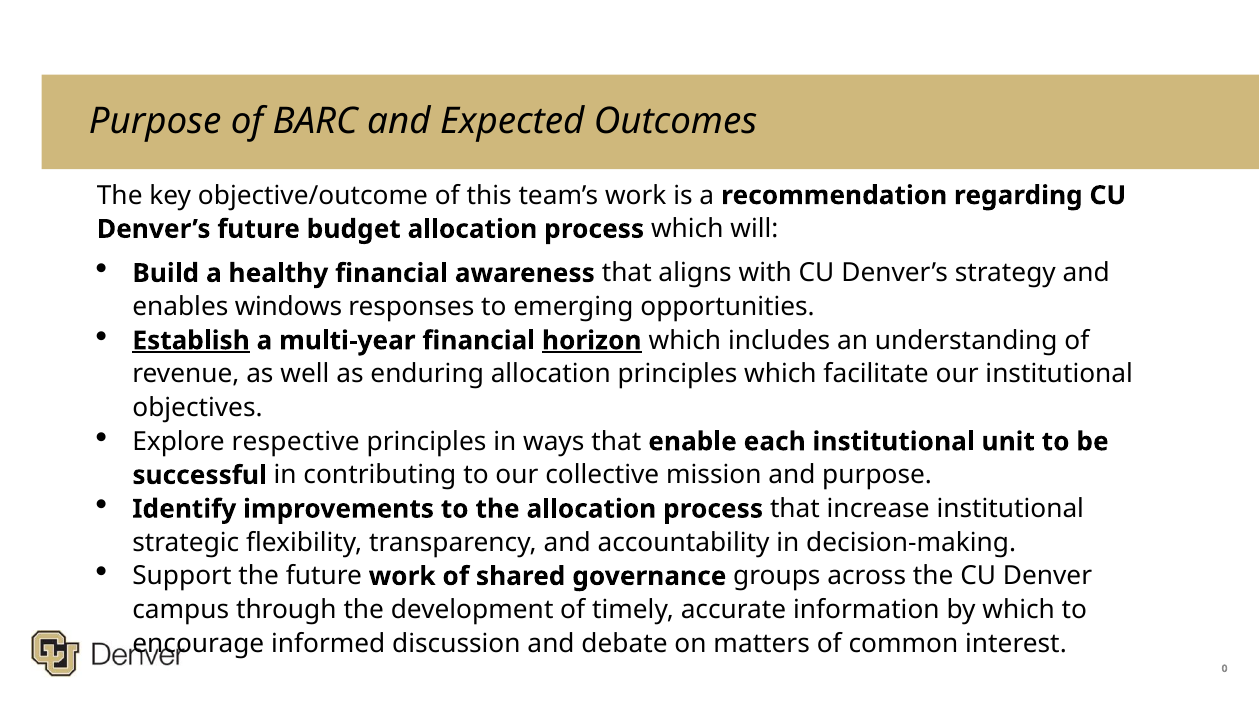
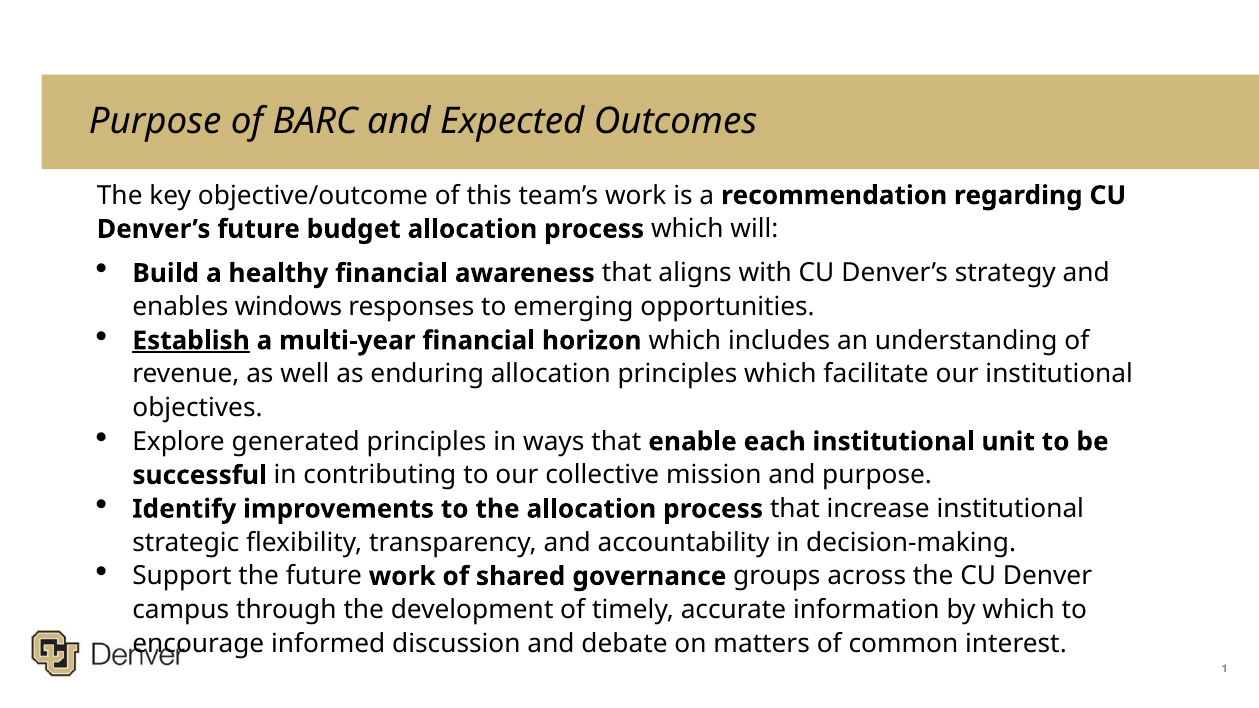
horizon underline: present -> none
respective: respective -> generated
0: 0 -> 1
